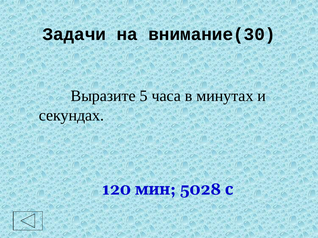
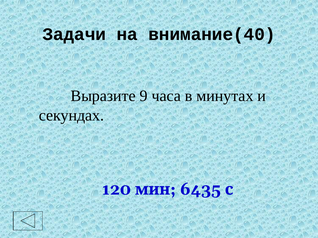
внимание(30: внимание(30 -> внимание(40
5: 5 -> 9
5028: 5028 -> 6435
